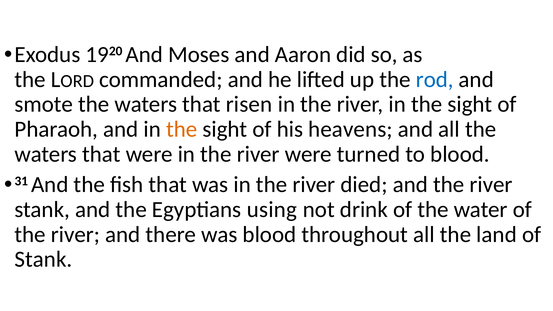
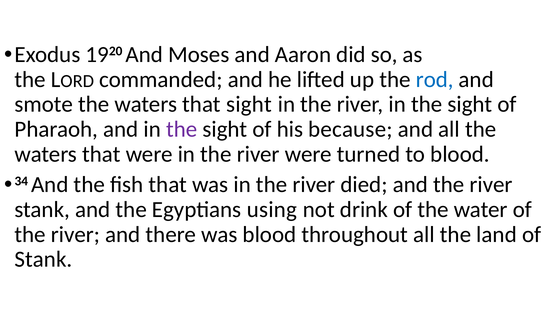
that risen: risen -> sight
the at (182, 129) colour: orange -> purple
heavens: heavens -> because
31: 31 -> 34
